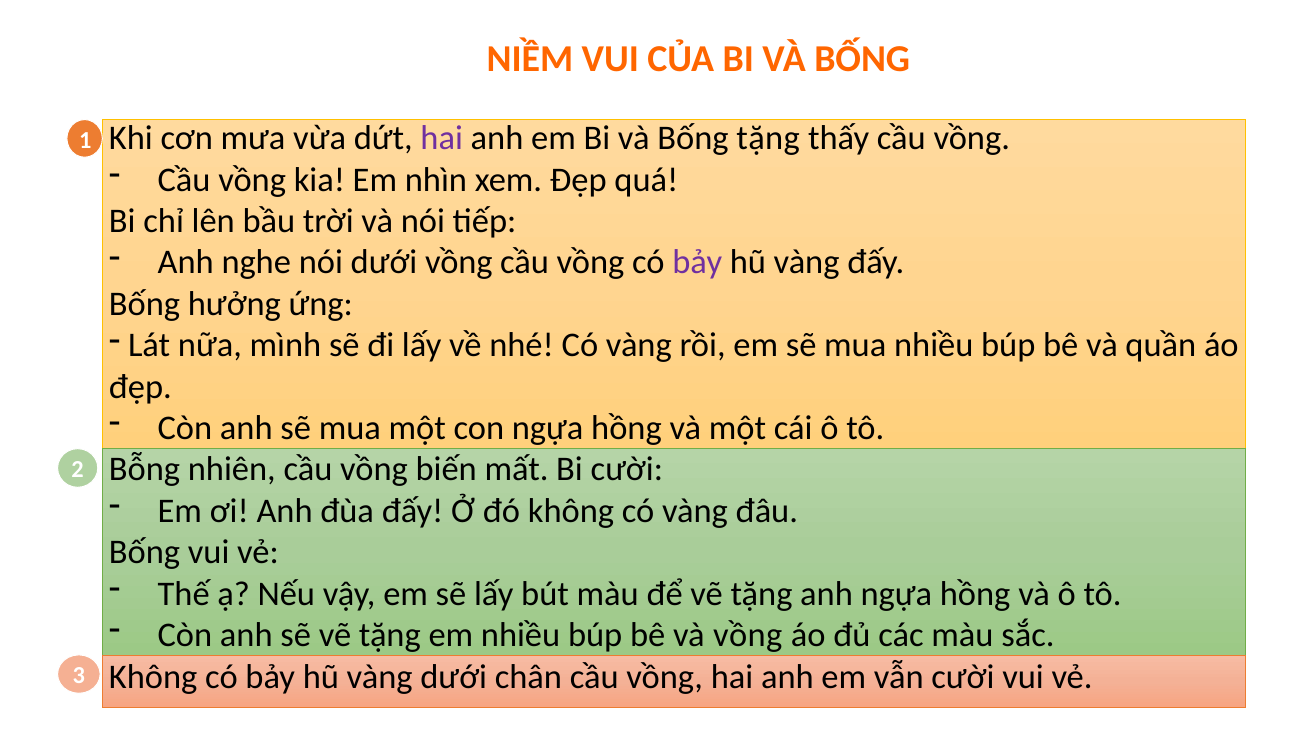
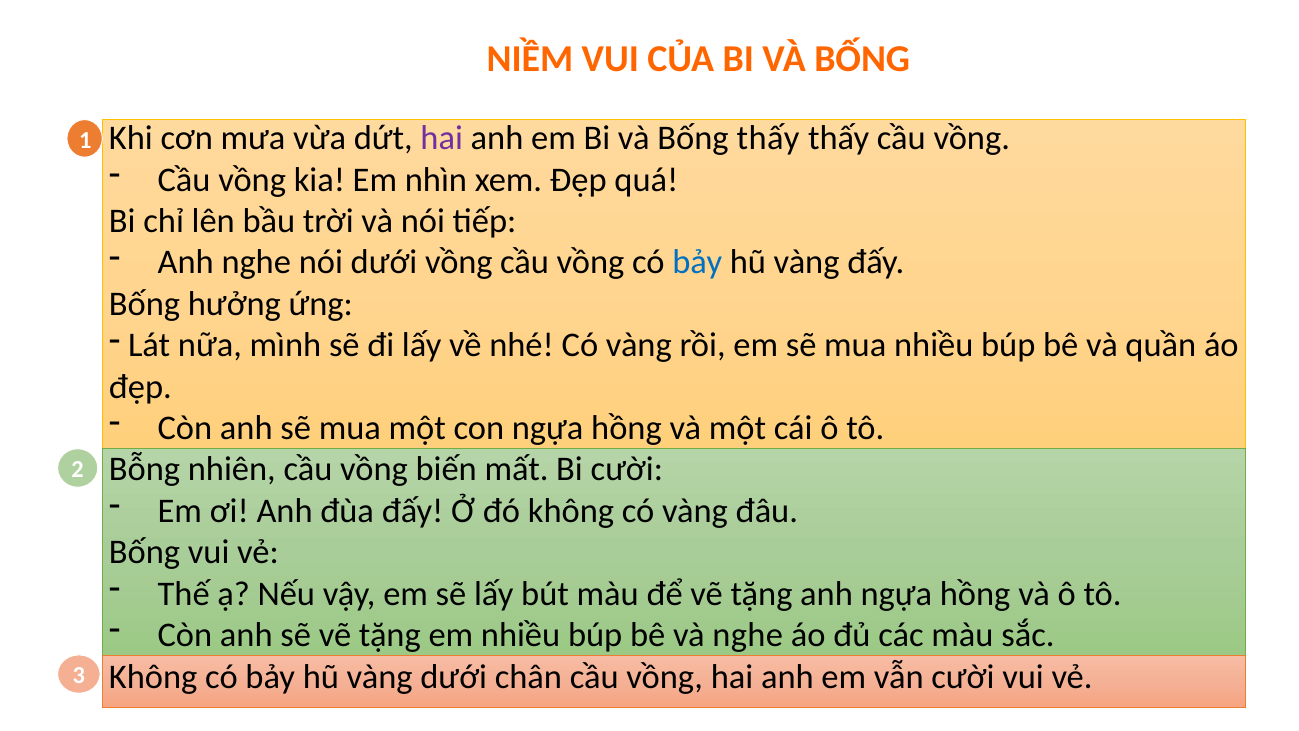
Bống tặng: tặng -> thấy
bảy at (697, 262) colour: purple -> blue
và vồng: vồng -> nghe
